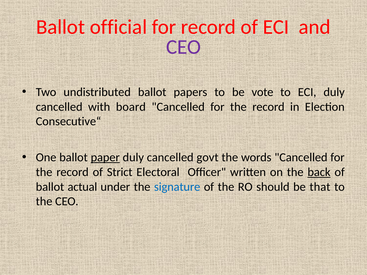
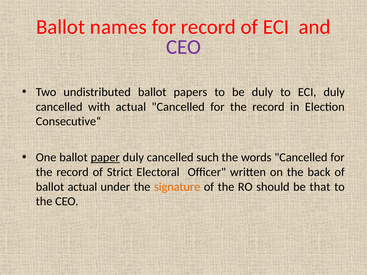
official: official -> names
be vote: vote -> duly
with board: board -> actual
govt: govt -> such
back underline: present -> none
signature colour: blue -> orange
